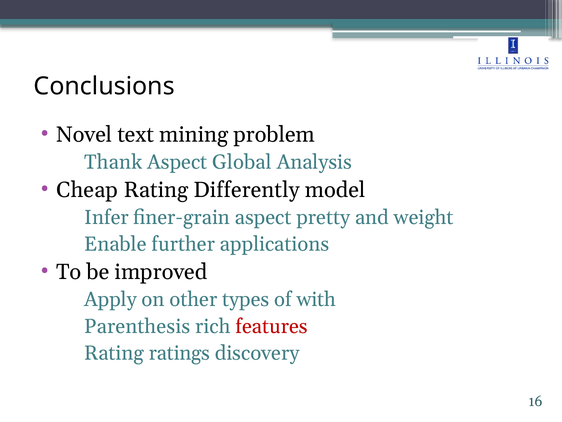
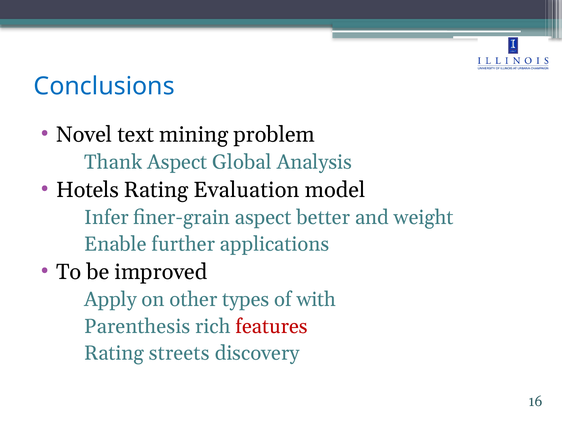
Conclusions colour: black -> blue
Cheap: Cheap -> Hotels
Differently: Differently -> Evaluation
pretty: pretty -> better
ratings: ratings -> streets
